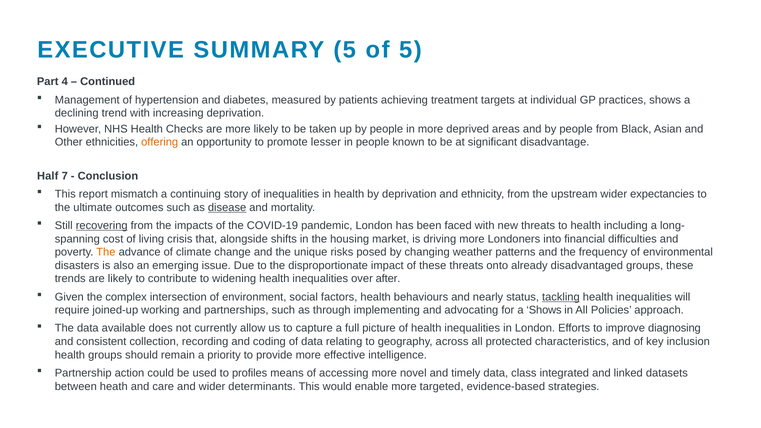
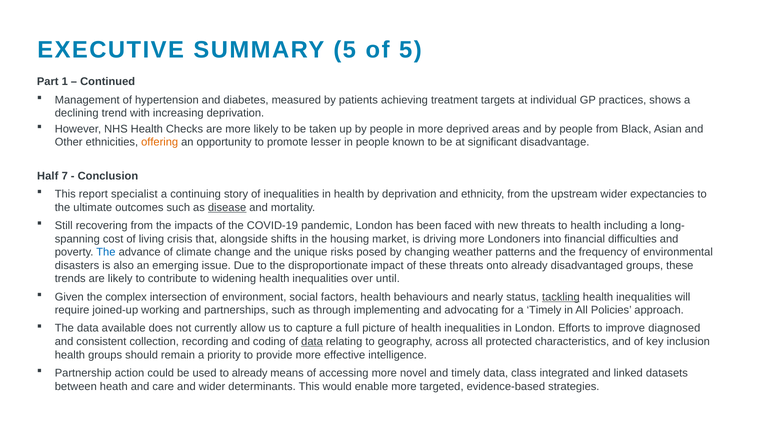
4: 4 -> 1
mismatch: mismatch -> specialist
recovering underline: present -> none
The at (106, 252) colour: orange -> blue
after: after -> until
a Shows: Shows -> Timely
diagnosing: diagnosing -> diagnosed
data at (312, 342) underline: none -> present
to profiles: profiles -> already
